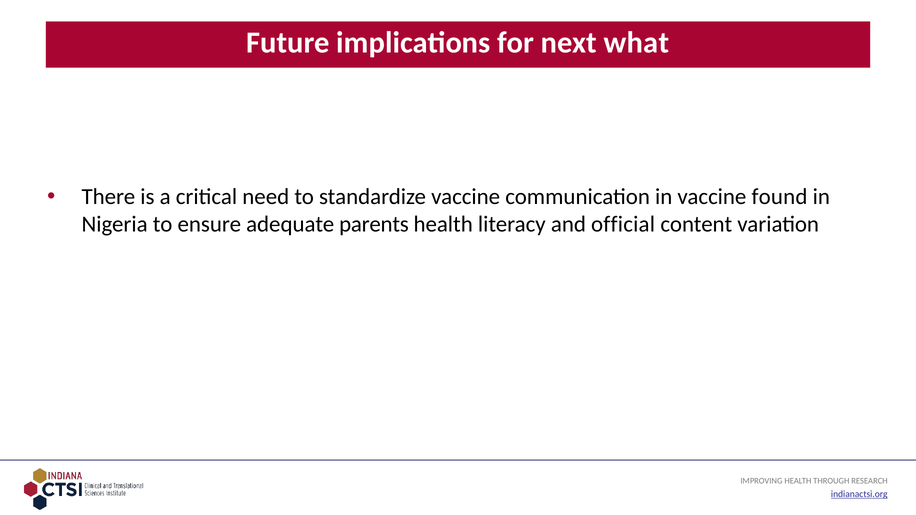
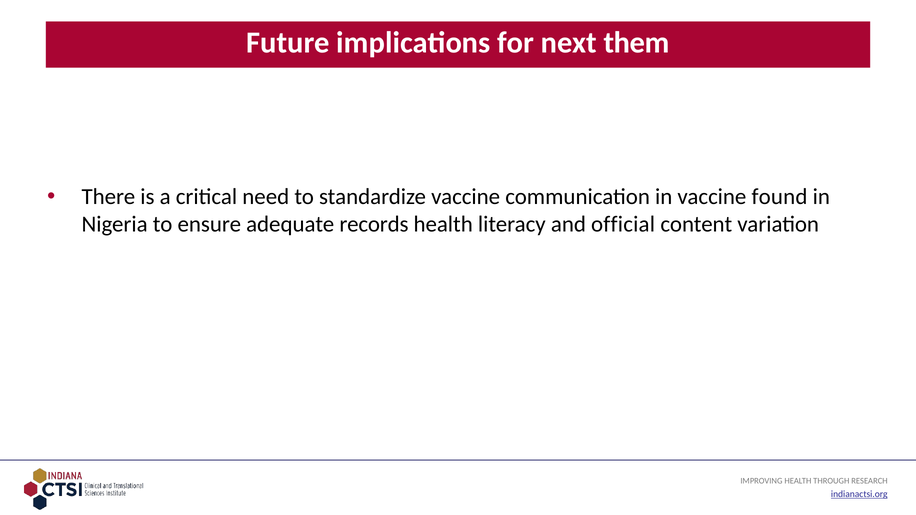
what: what -> them
parents: parents -> records
